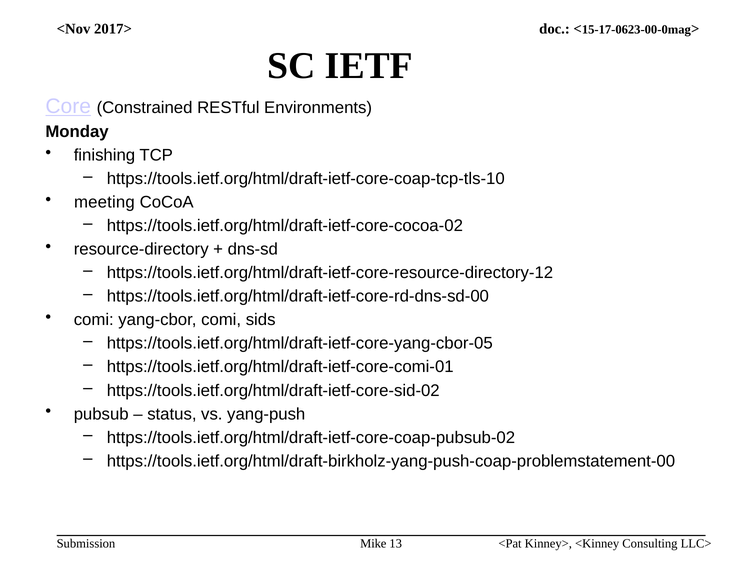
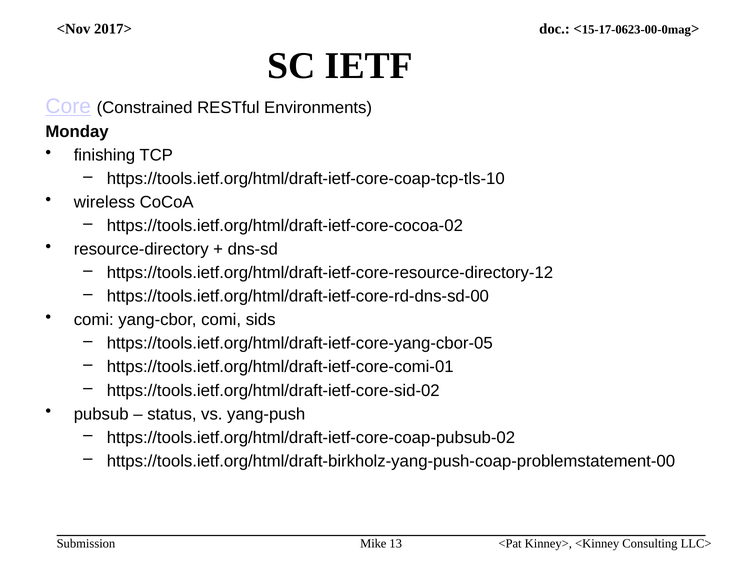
meeting: meeting -> wireless
